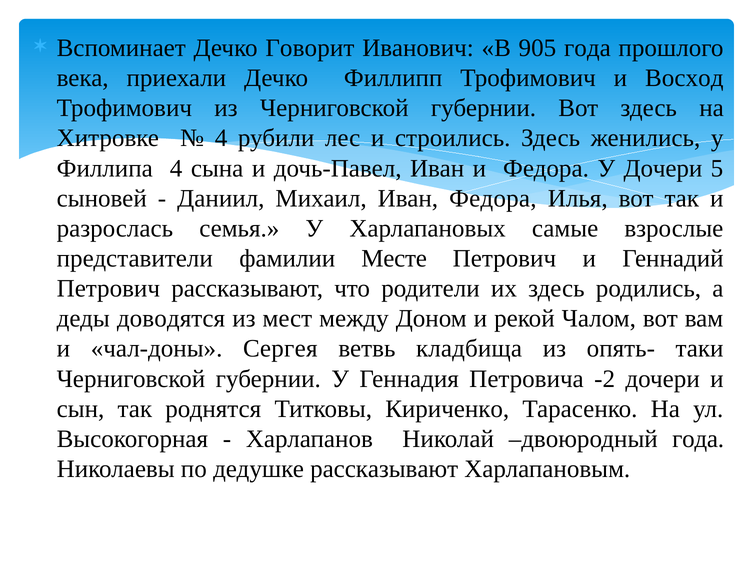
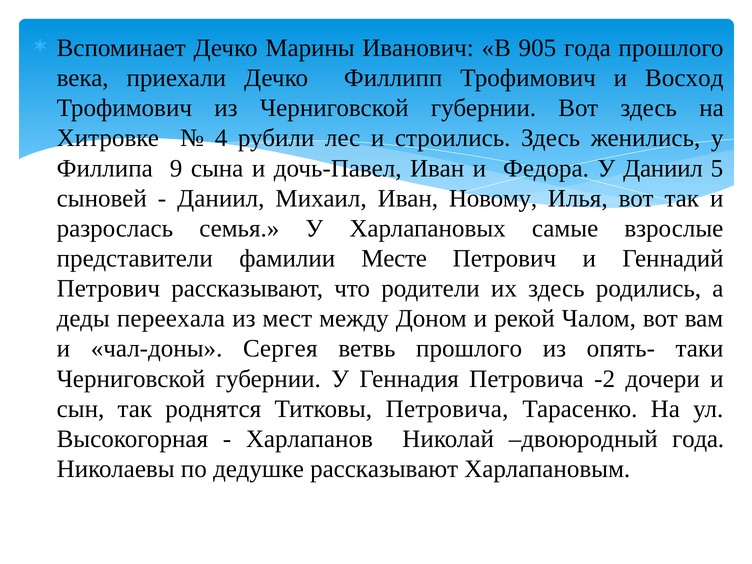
Говорит: Говорит -> Марины
Филлипа 4: 4 -> 9
У Дочери: Дочери -> Даниил
Иван Федора: Федора -> Новому
доводятся: доводятся -> переехала
ветвь кладбища: кладбища -> прошлого
Титковы Кириченко: Кириченко -> Петровича
